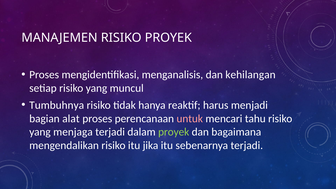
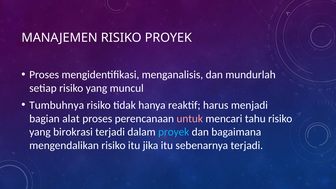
kehilangan: kehilangan -> mundurlah
menjaga: menjaga -> birokrasi
proyek at (174, 132) colour: light green -> light blue
